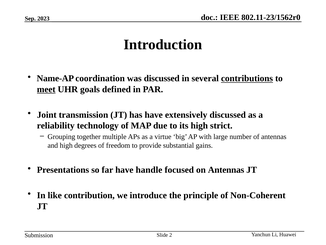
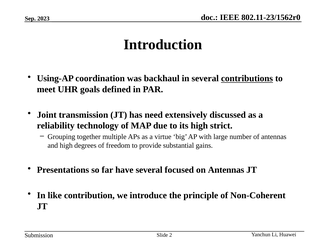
Name-AP: Name-AP -> Using-AP
was discussed: discussed -> backhaul
meet underline: present -> none
has have: have -> need
have handle: handle -> several
